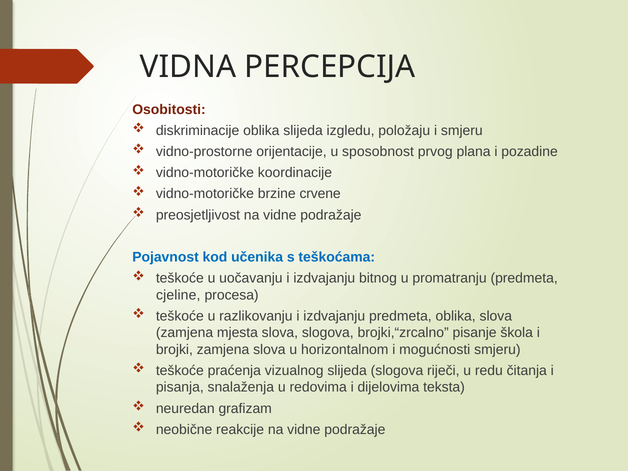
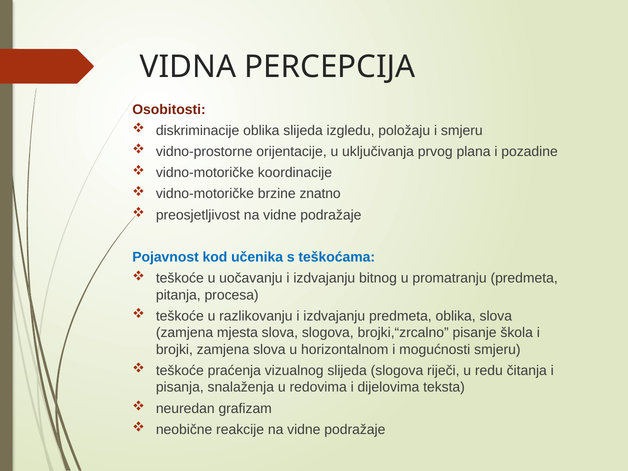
sposobnost: sposobnost -> uključivanja
crvene: crvene -> znatno
cjeline: cjeline -> pitanja
